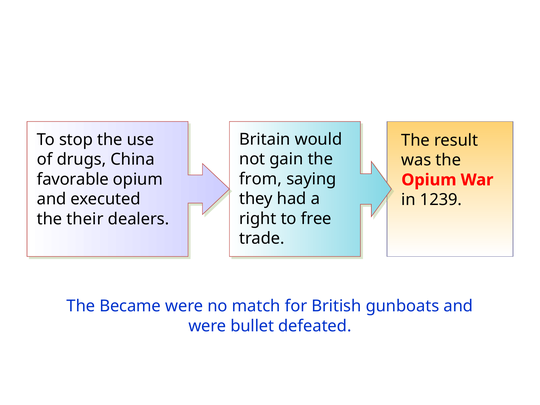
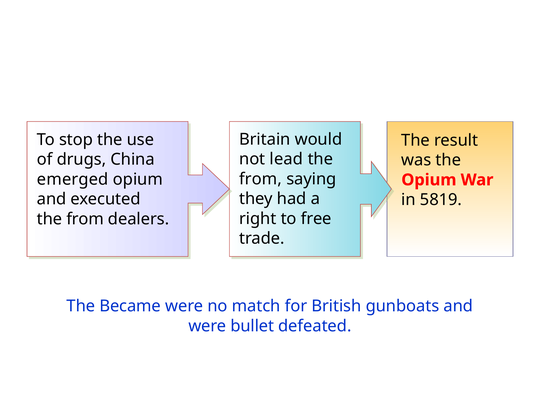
gain: gain -> lead
favorable: favorable -> emerged
1239: 1239 -> 5819
their at (85, 219): their -> from
